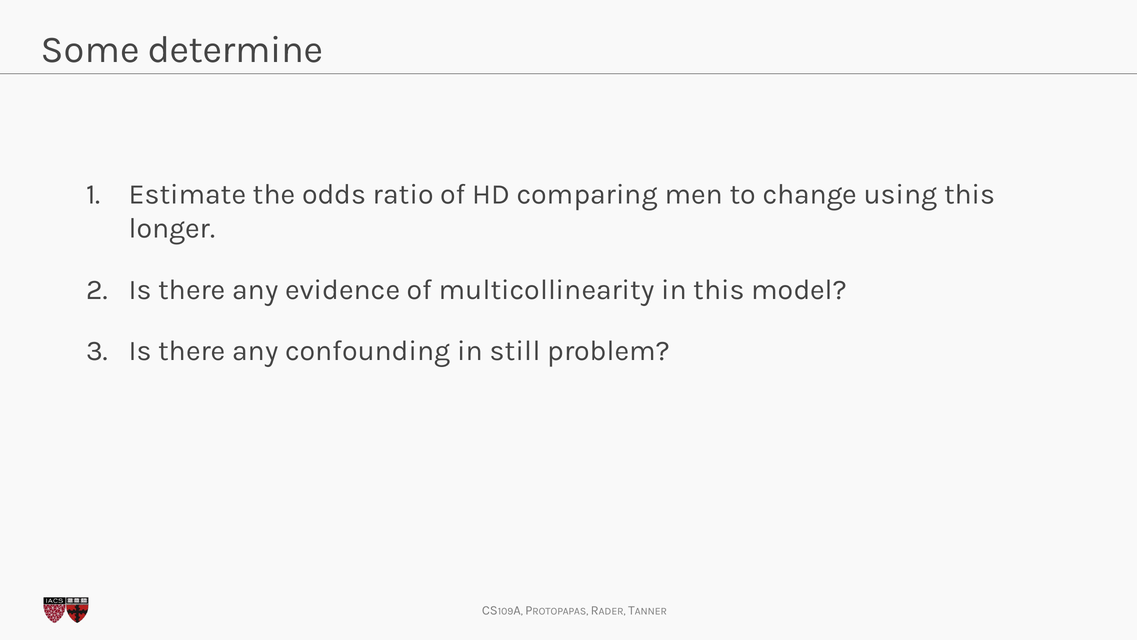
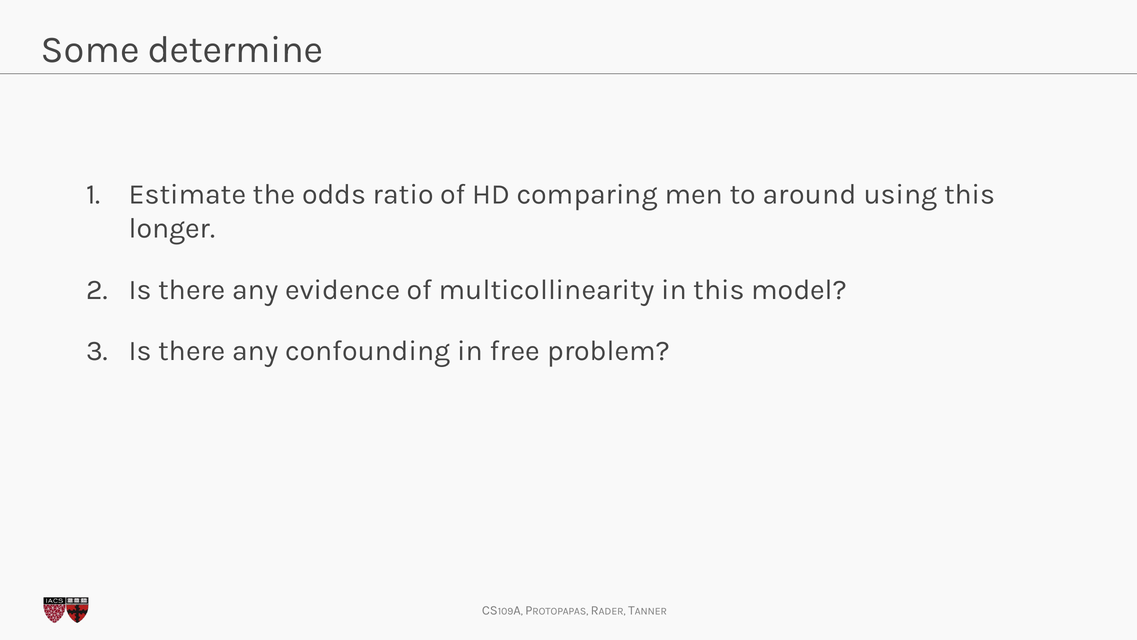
change: change -> around
still: still -> free
